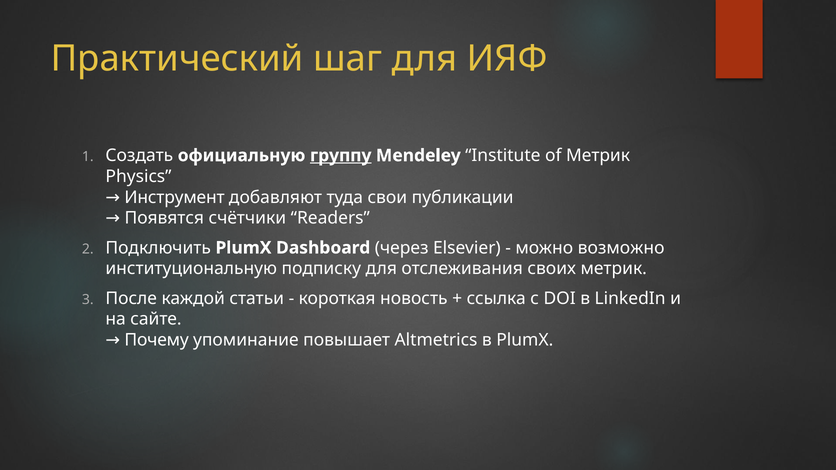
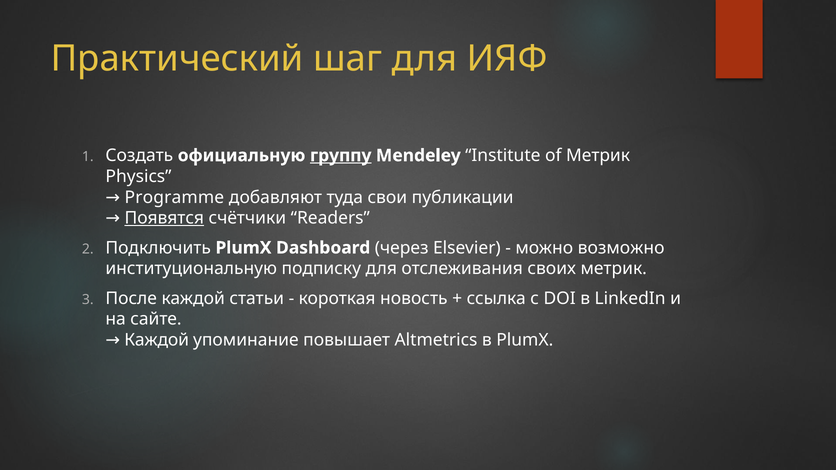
Инструмент: Инструмент -> Programme
Появятся underline: none -> present
Почему at (157, 340): Почему -> Каждой
